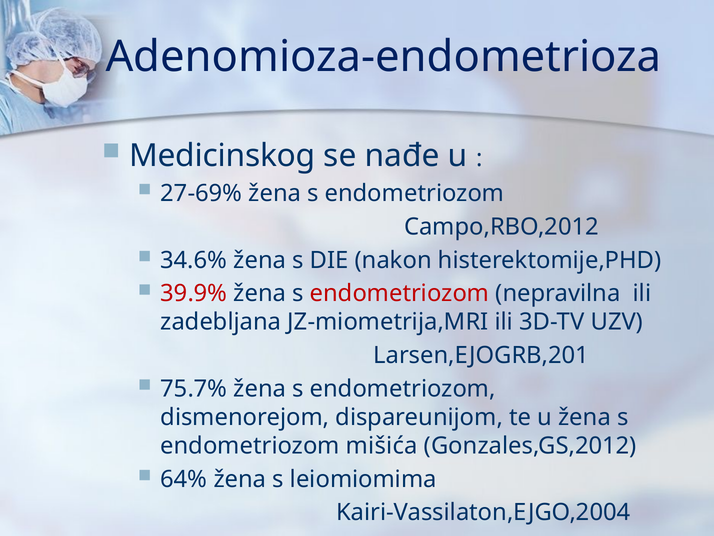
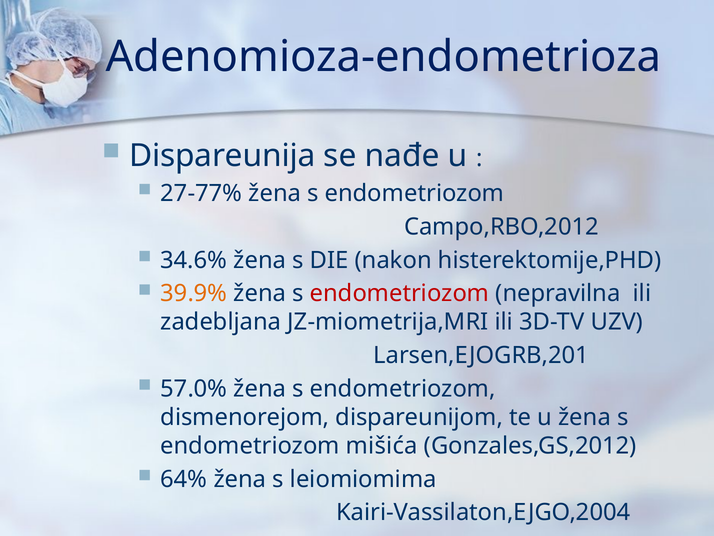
Medicinskog: Medicinskog -> Dispareunija
27-69%: 27-69% -> 27-77%
39.9% colour: red -> orange
75.7%: 75.7% -> 57.0%
